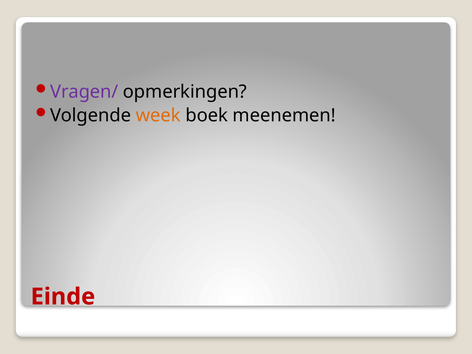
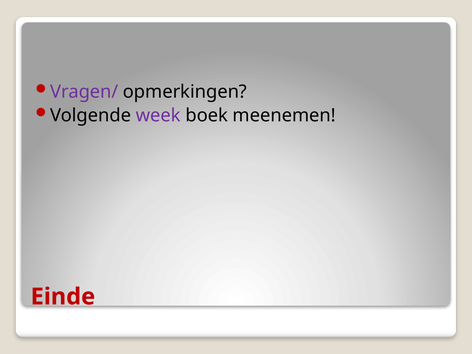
week colour: orange -> purple
